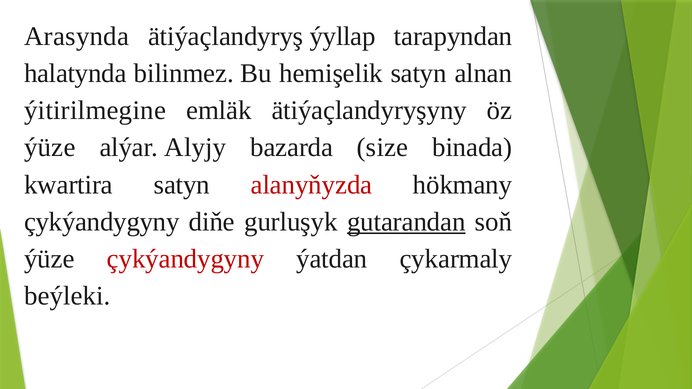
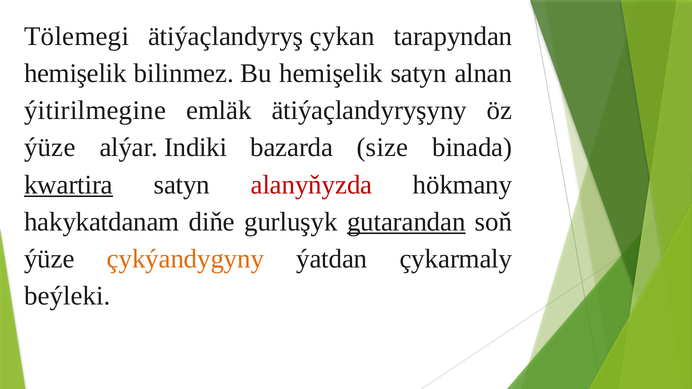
Arasynda: Arasynda -> Tölemegi
ýyllap: ýyllap -> çykan
halatynda at (75, 73): halatynda -> hemişelik
Alyjy: Alyjy -> Indiki
kwartira underline: none -> present
çykýandygyny at (102, 222): çykýandygyny -> hakykatdanam
çykýandygyny at (185, 259) colour: red -> orange
